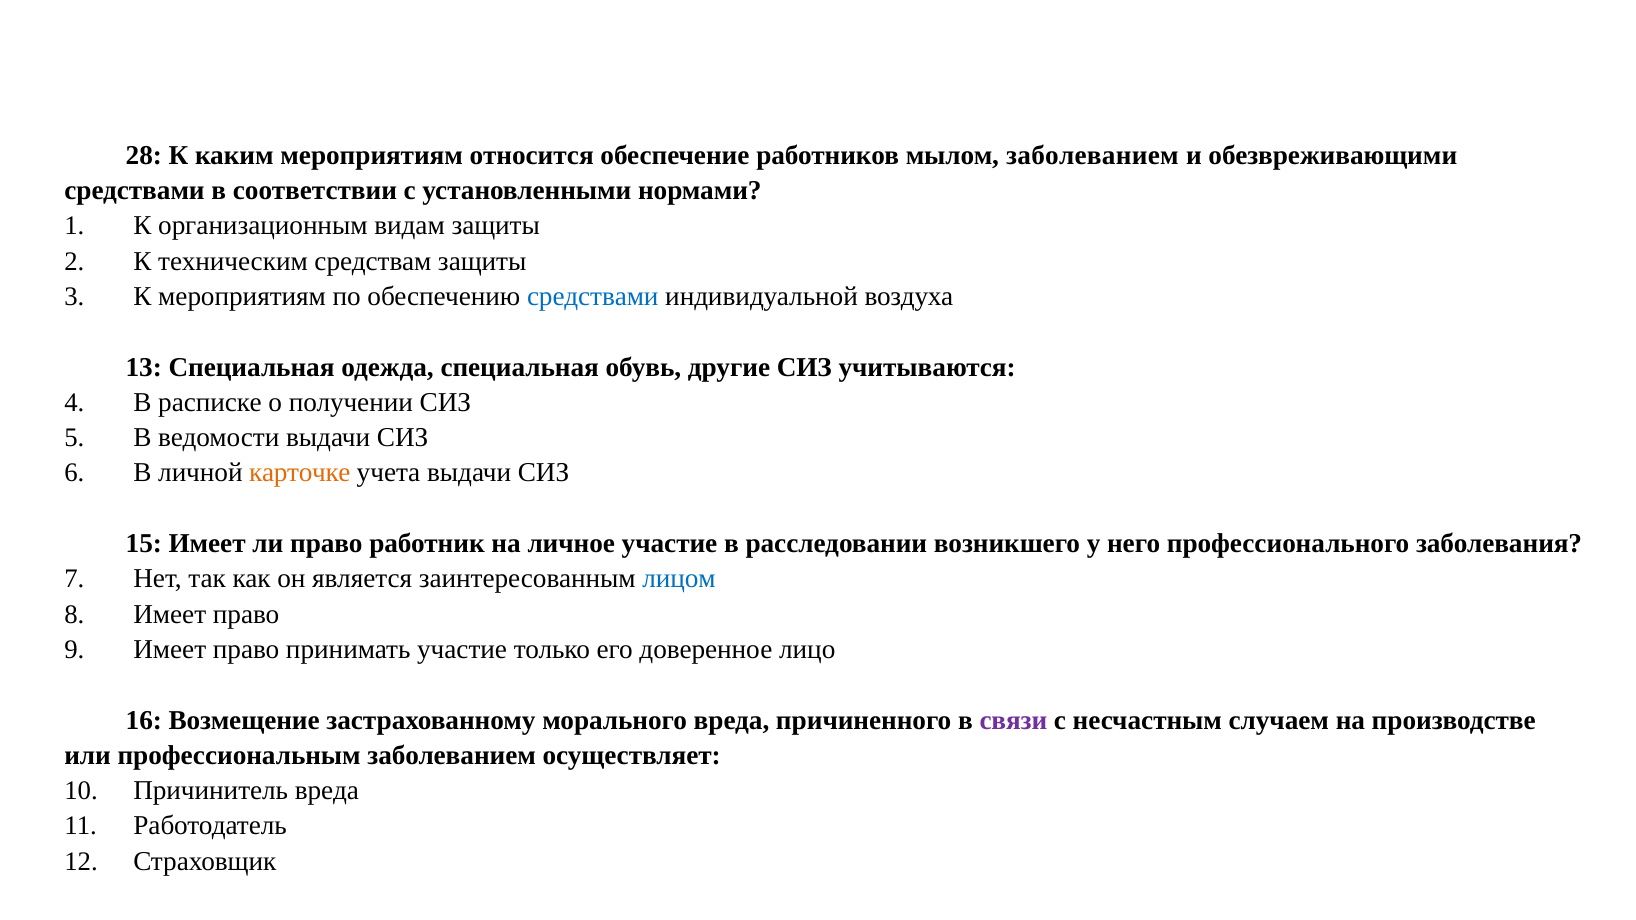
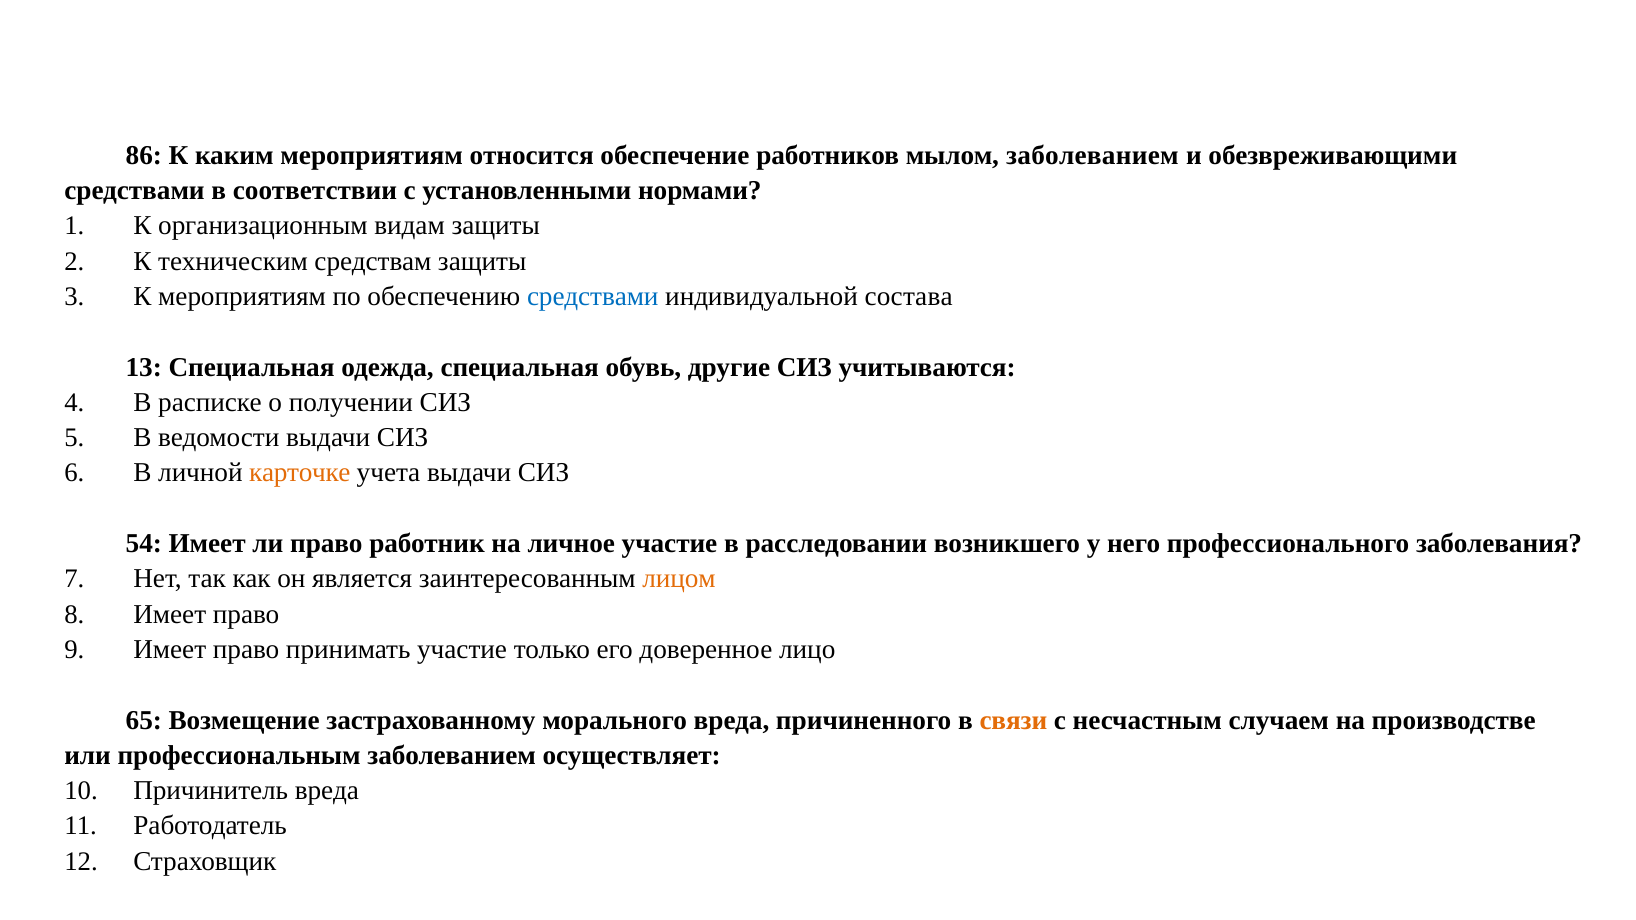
28: 28 -> 86
воздуха: воздуха -> состава
15: 15 -> 54
лицом colour: blue -> orange
16: 16 -> 65
связи colour: purple -> orange
